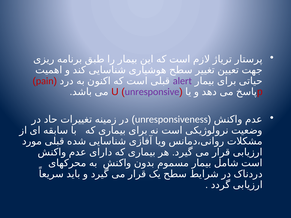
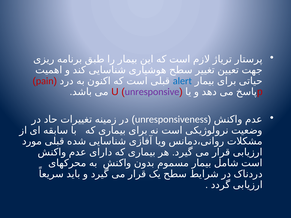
alert colour: purple -> blue
